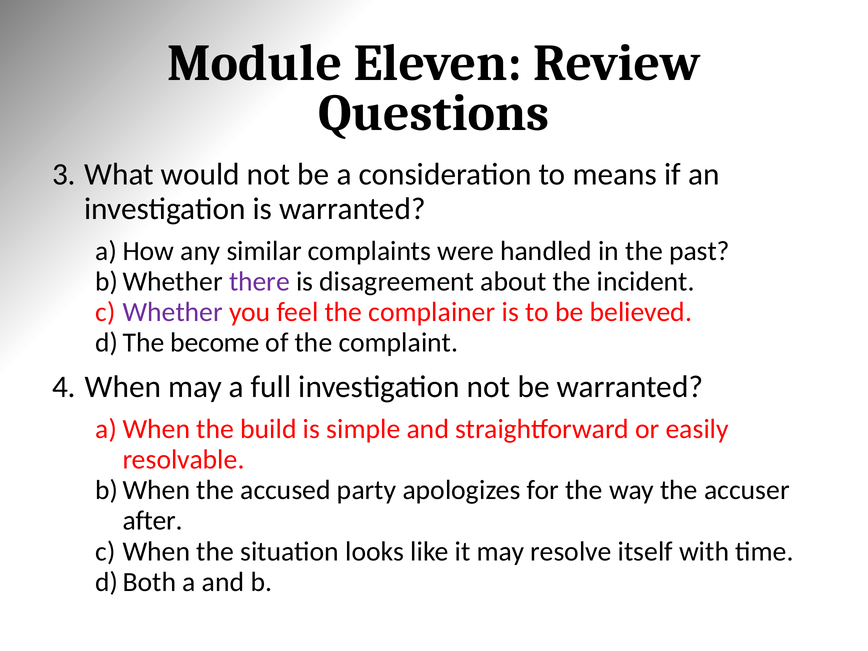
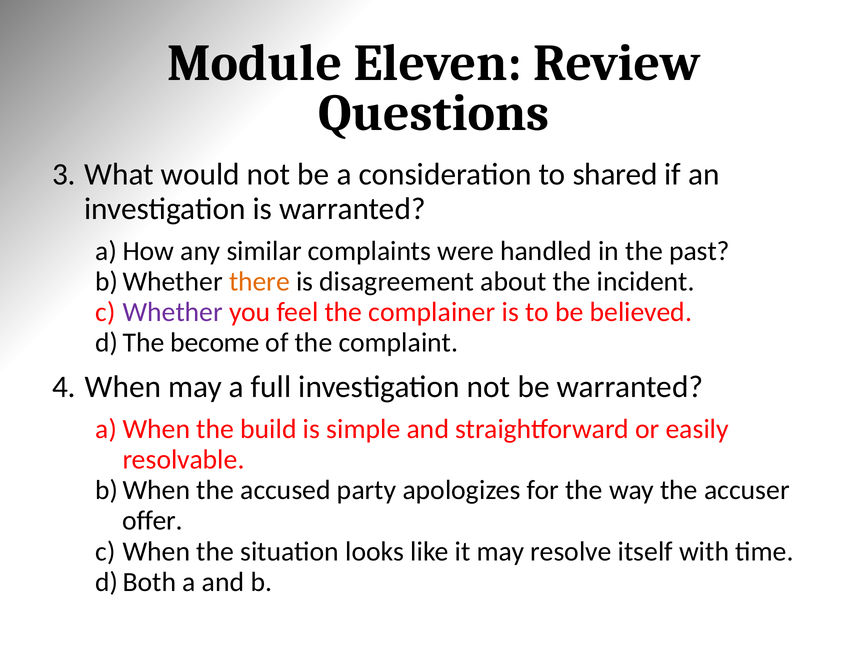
means: means -> shared
there colour: purple -> orange
after: after -> offer
